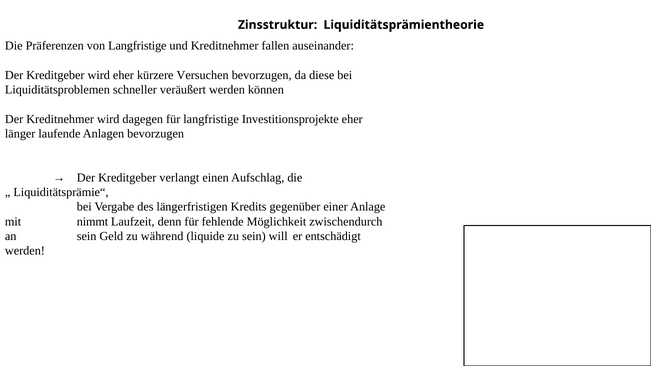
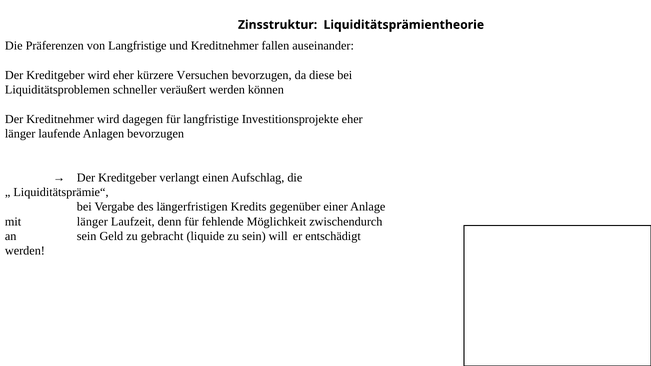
mit nimmt: nimmt -> länger
während: während -> gebracht
